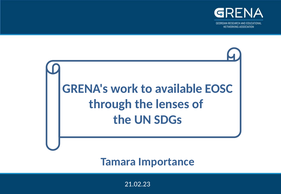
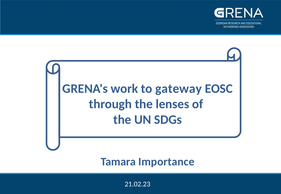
available: available -> gateway
